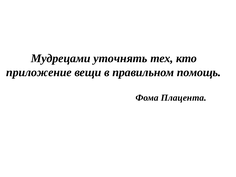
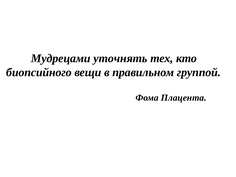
приложение: приложение -> биопсийного
помощь: помощь -> группой
